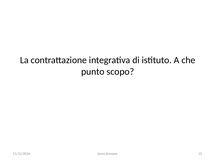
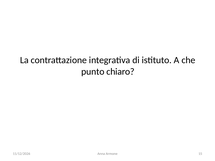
scopo: scopo -> chiaro
